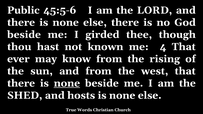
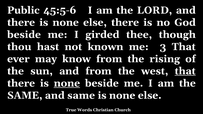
4: 4 -> 3
that at (185, 71) underline: none -> present
SHED at (25, 96): SHED -> SAME
and hosts: hosts -> same
